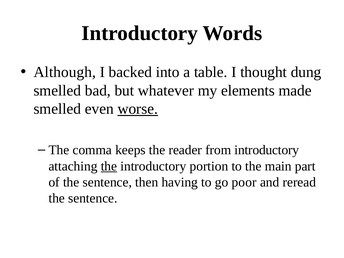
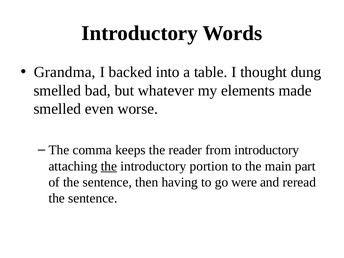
Although: Although -> Grandma
worse underline: present -> none
poor: poor -> were
